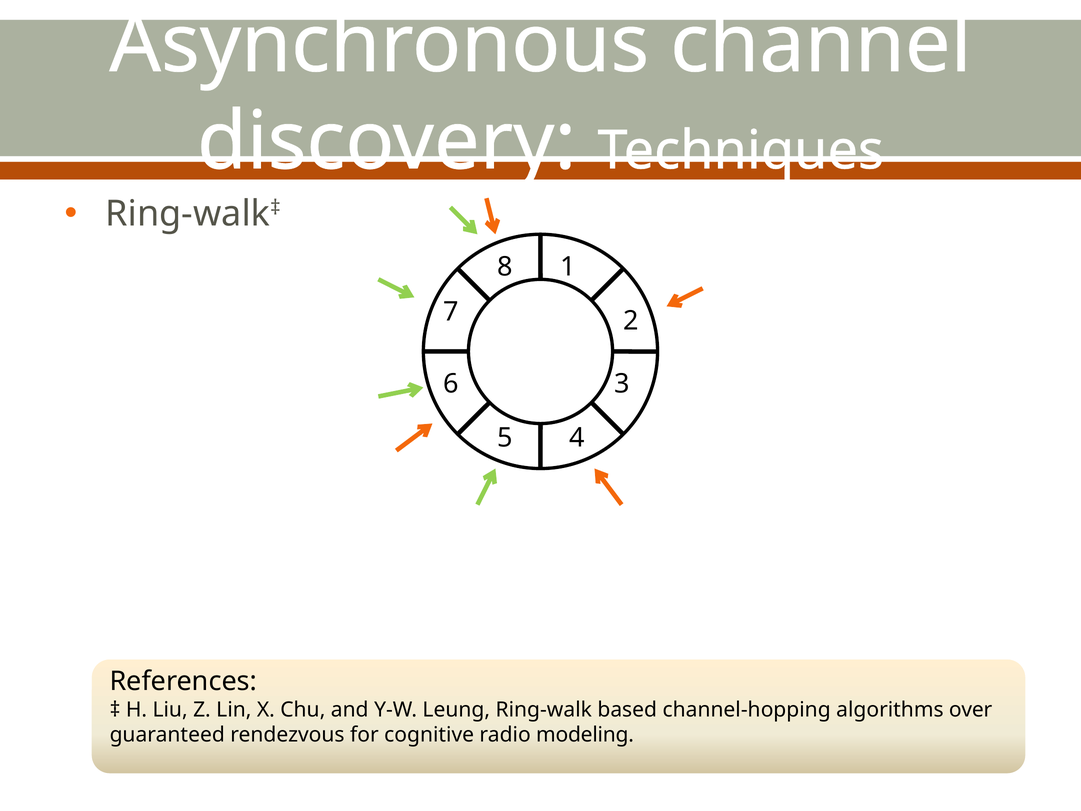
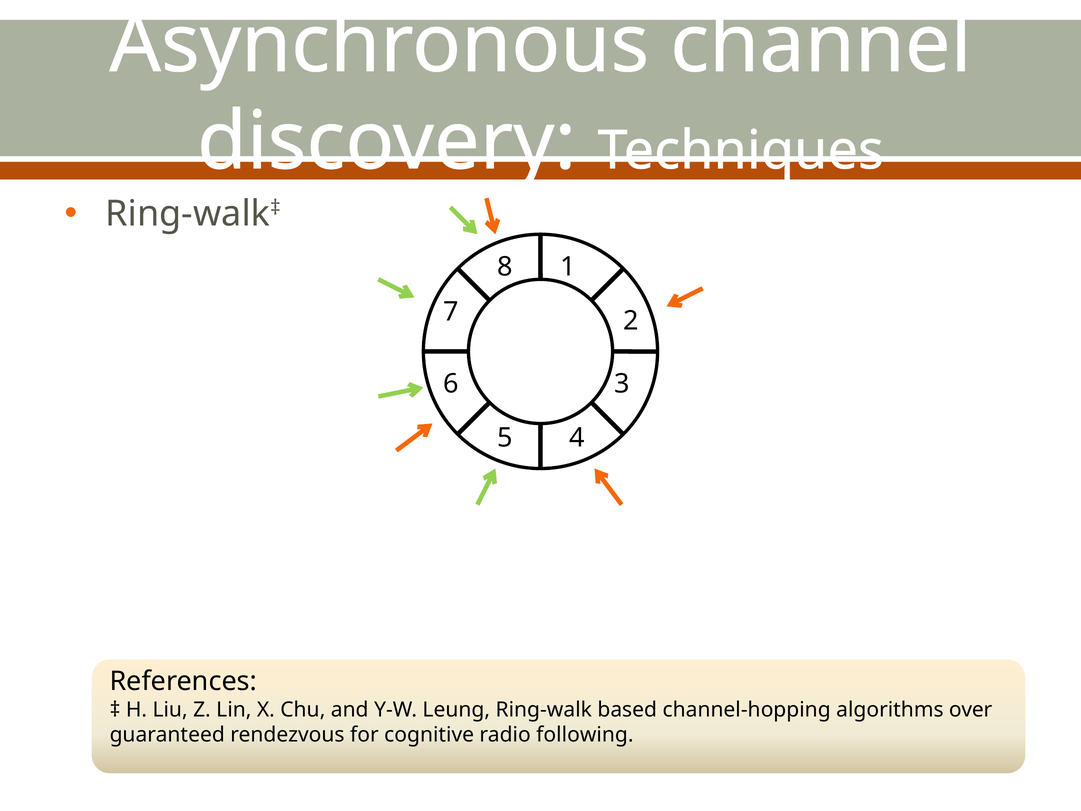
modeling: modeling -> following
